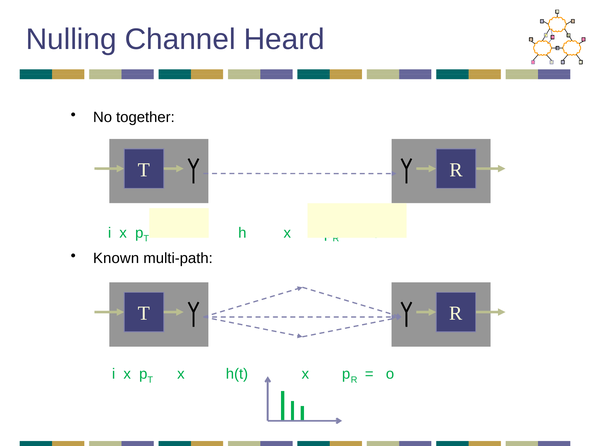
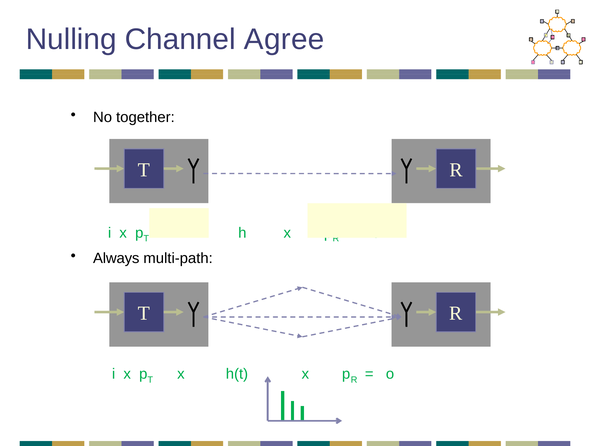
Heard: Heard -> Agree
Known: Known -> Always
